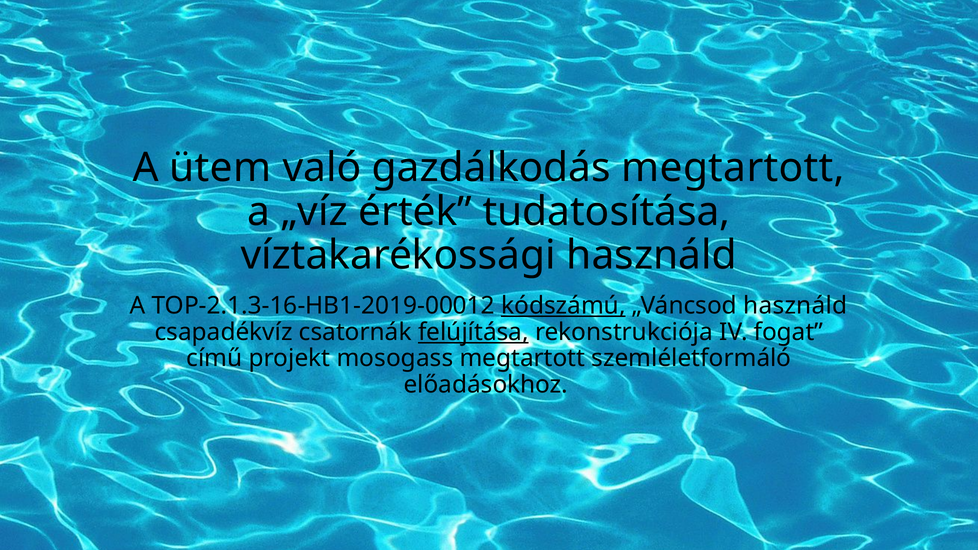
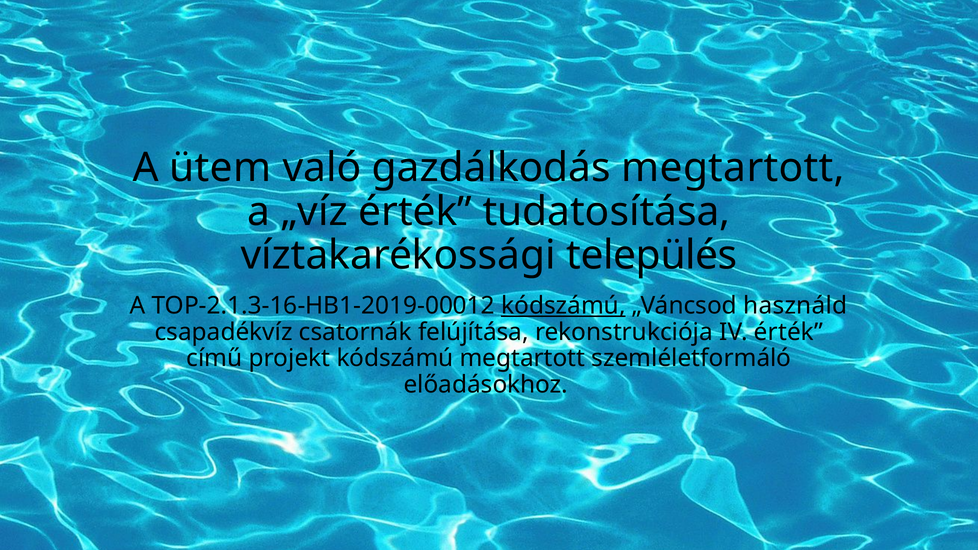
víztakarékossági használd: használd -> település
felújítása underline: present -> none
IV fogat: fogat -> érték
projekt mosogass: mosogass -> kódszámú
